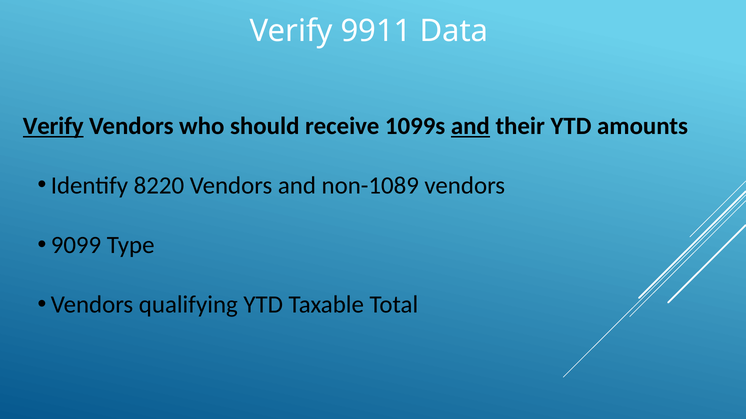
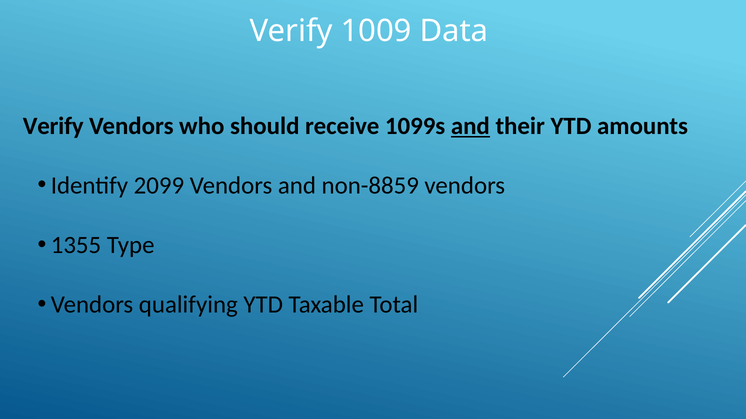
9911: 9911 -> 1009
Verify at (53, 126) underline: present -> none
8220: 8220 -> 2099
non-1089: non-1089 -> non-8859
9099: 9099 -> 1355
